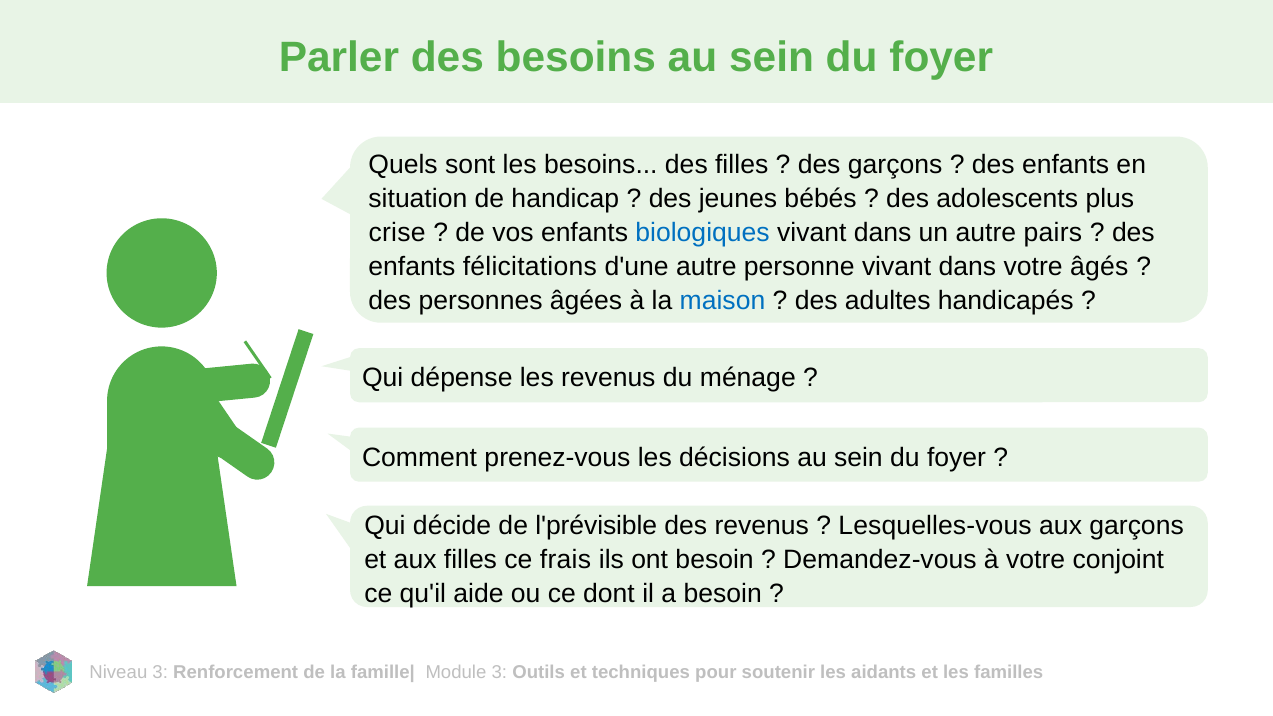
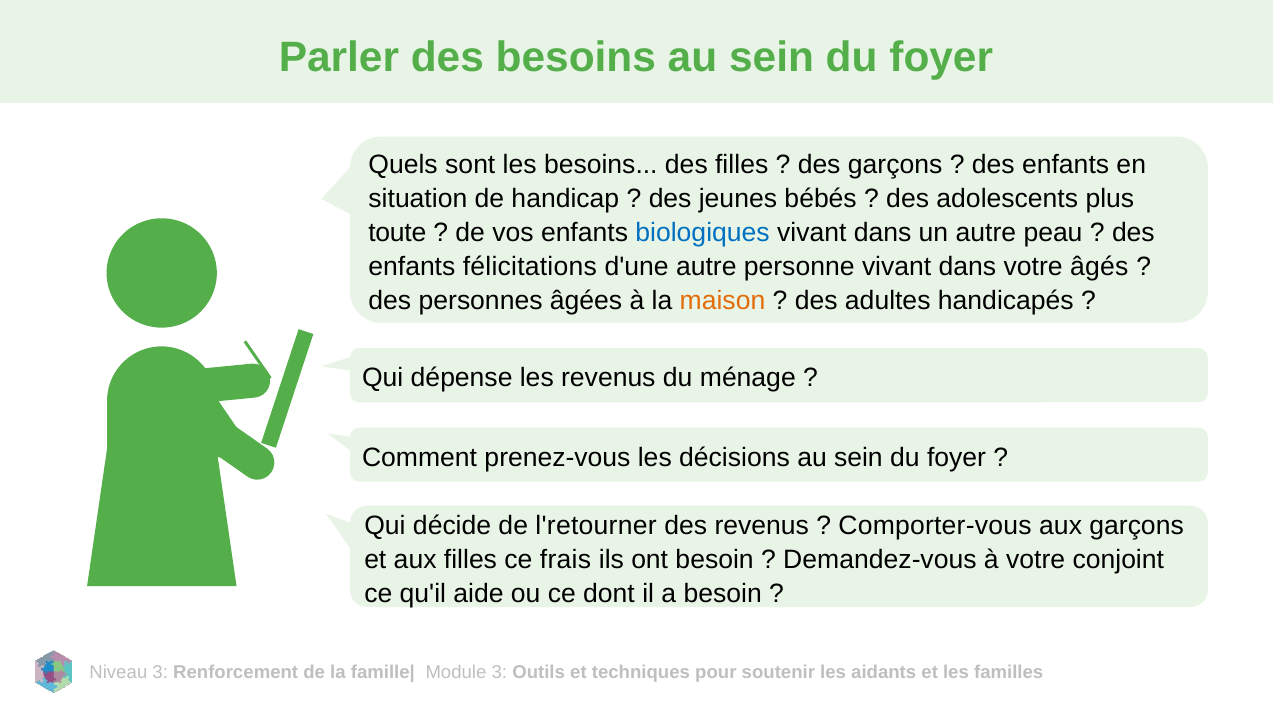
crise: crise -> toute
pairs: pairs -> peau
maison colour: blue -> orange
l'prévisible: l'prévisible -> l'retourner
Lesquelles-vous: Lesquelles-vous -> Comporter-vous
